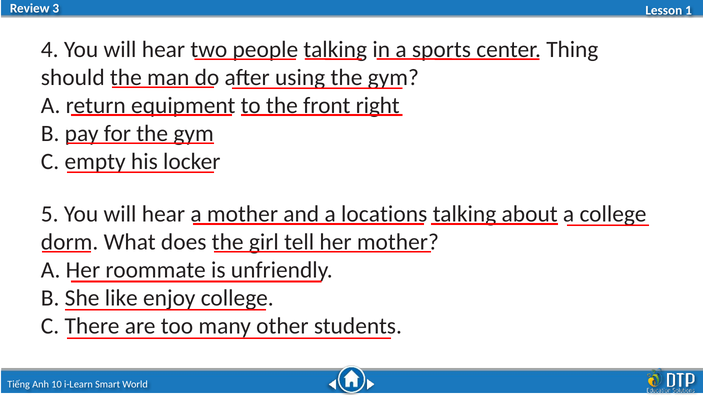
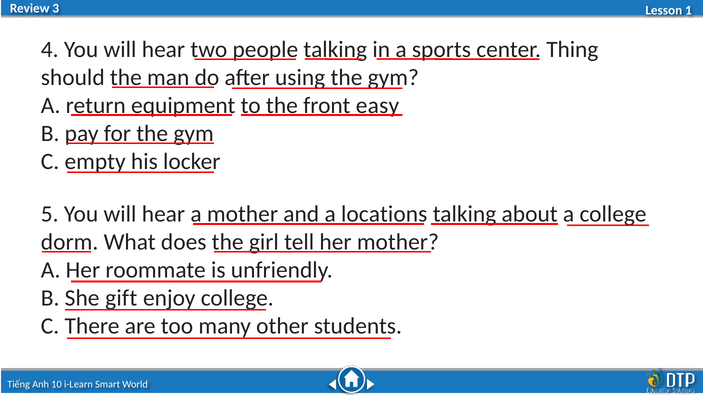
right: right -> easy
like: like -> gift
